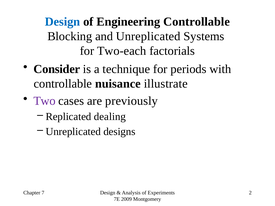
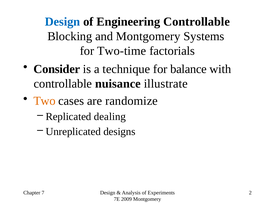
and Unreplicated: Unreplicated -> Montgomery
Two-each: Two-each -> Two-time
periods: periods -> balance
Two colour: purple -> orange
previously: previously -> randomize
